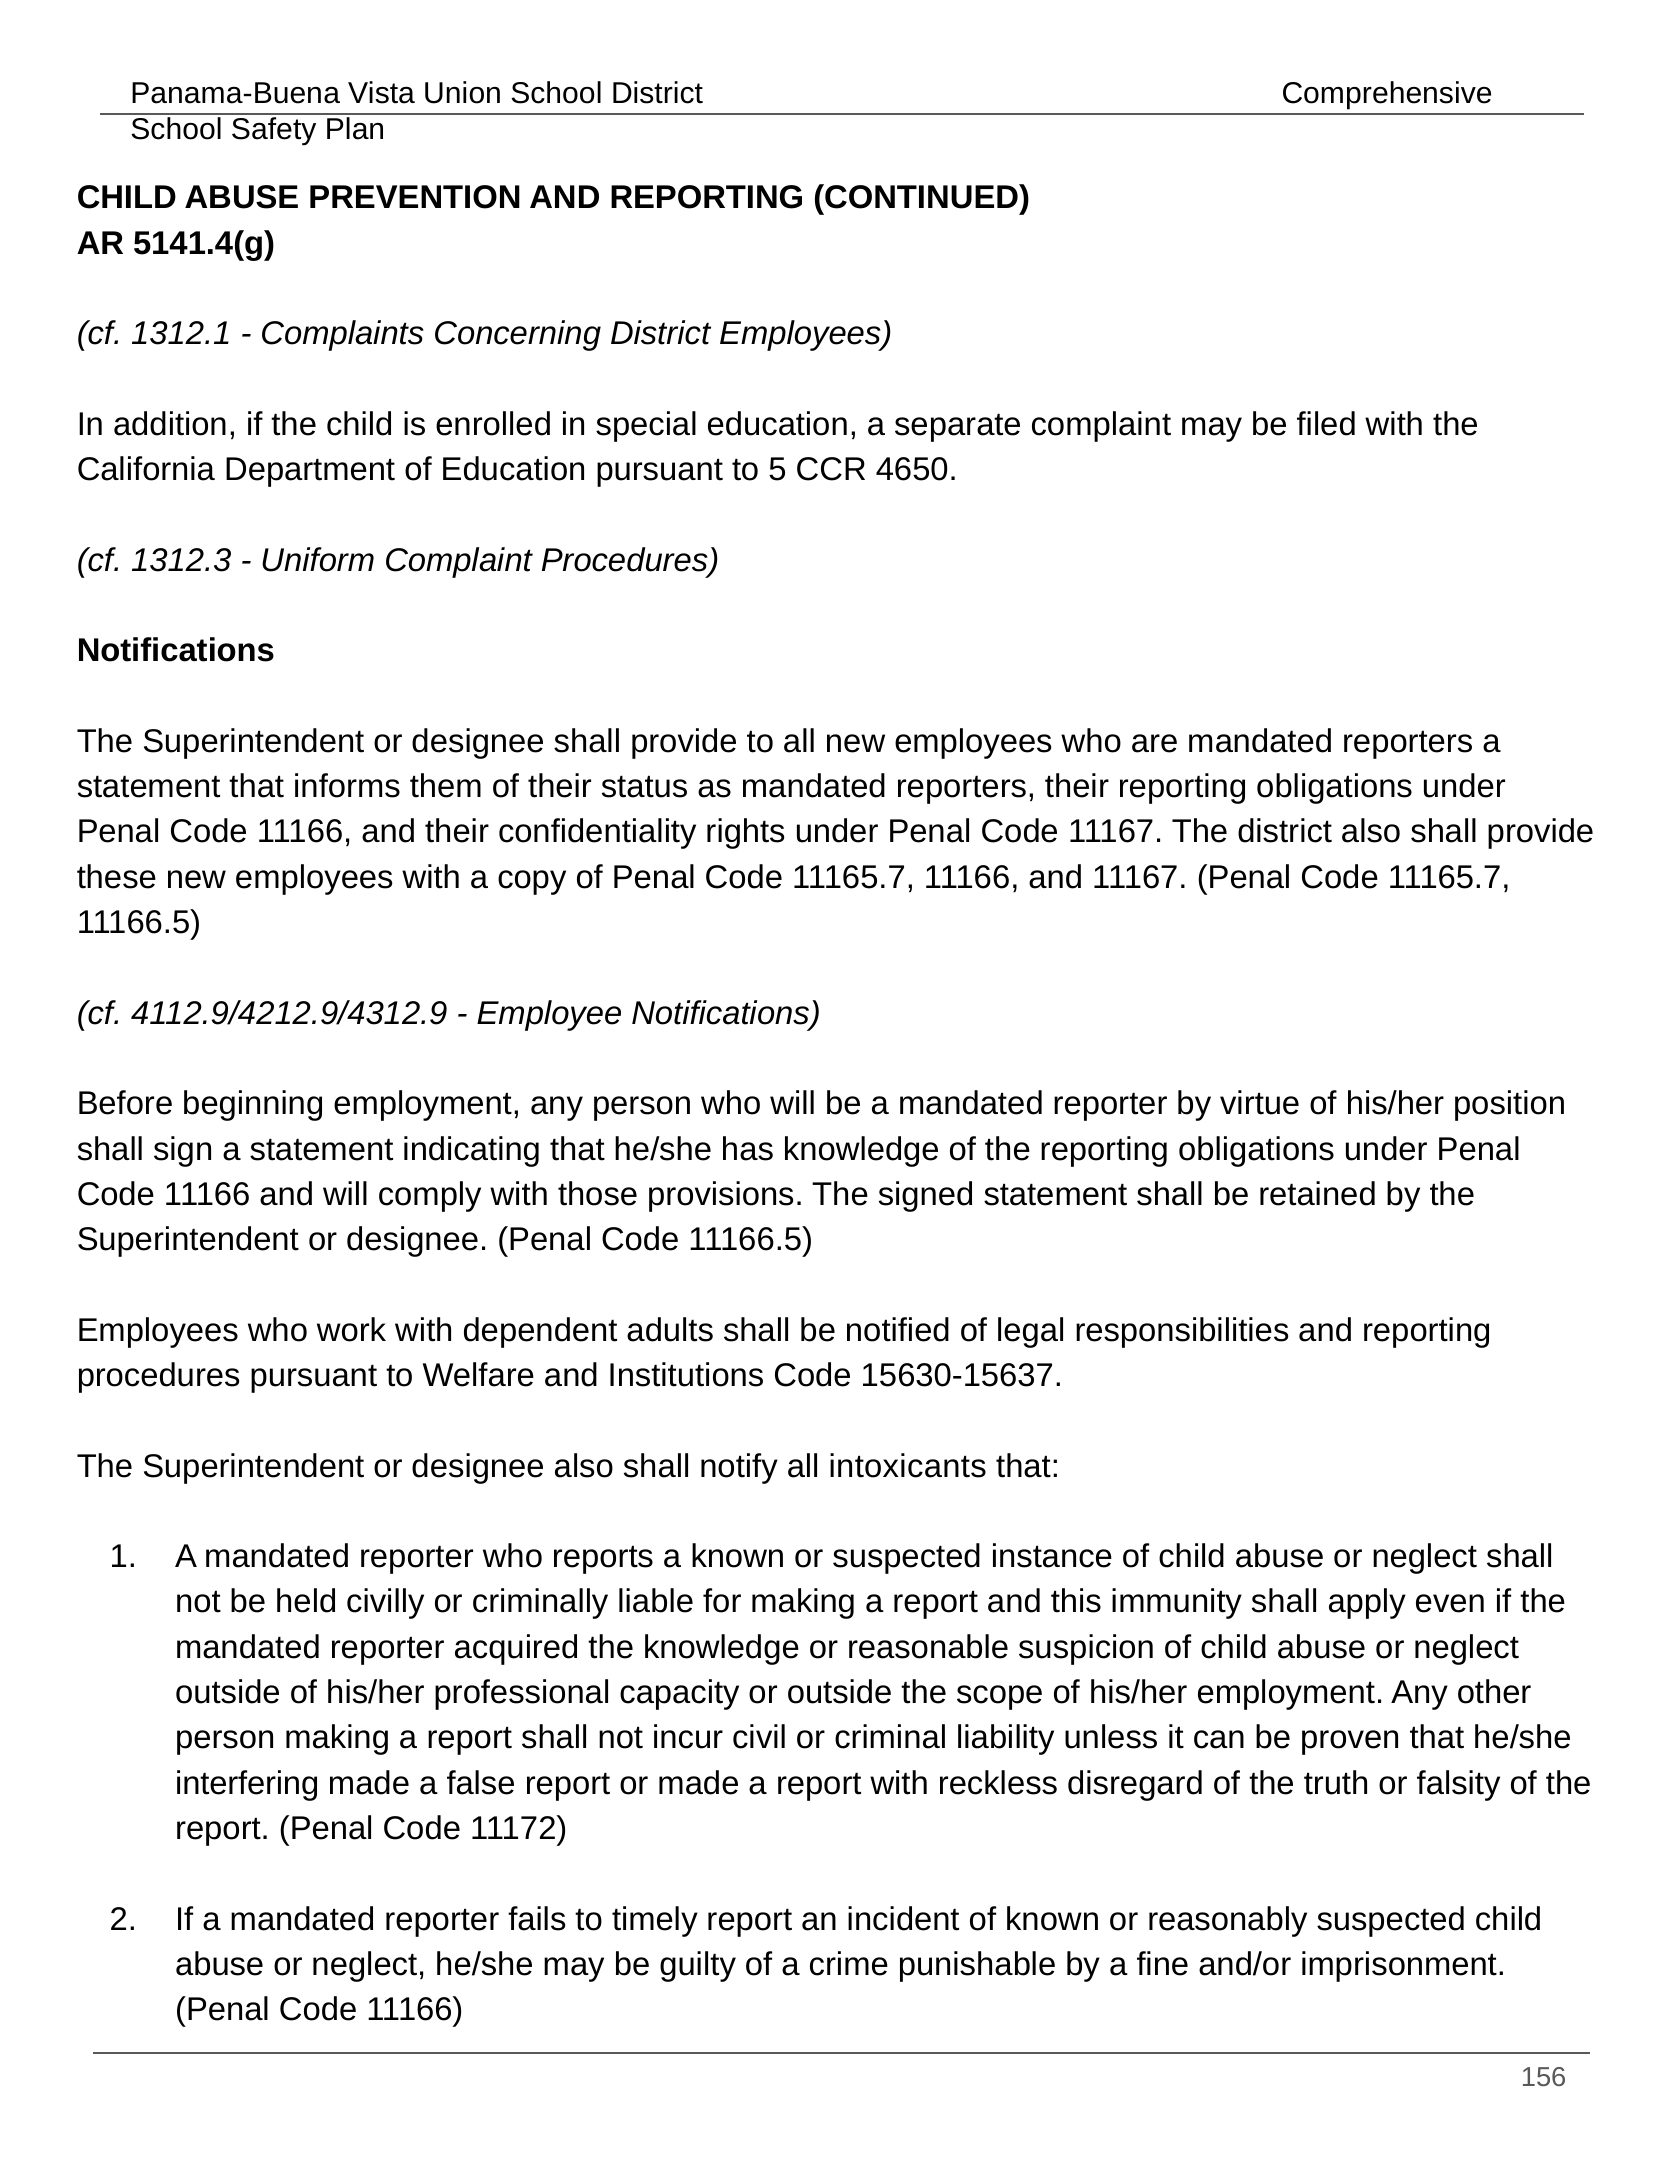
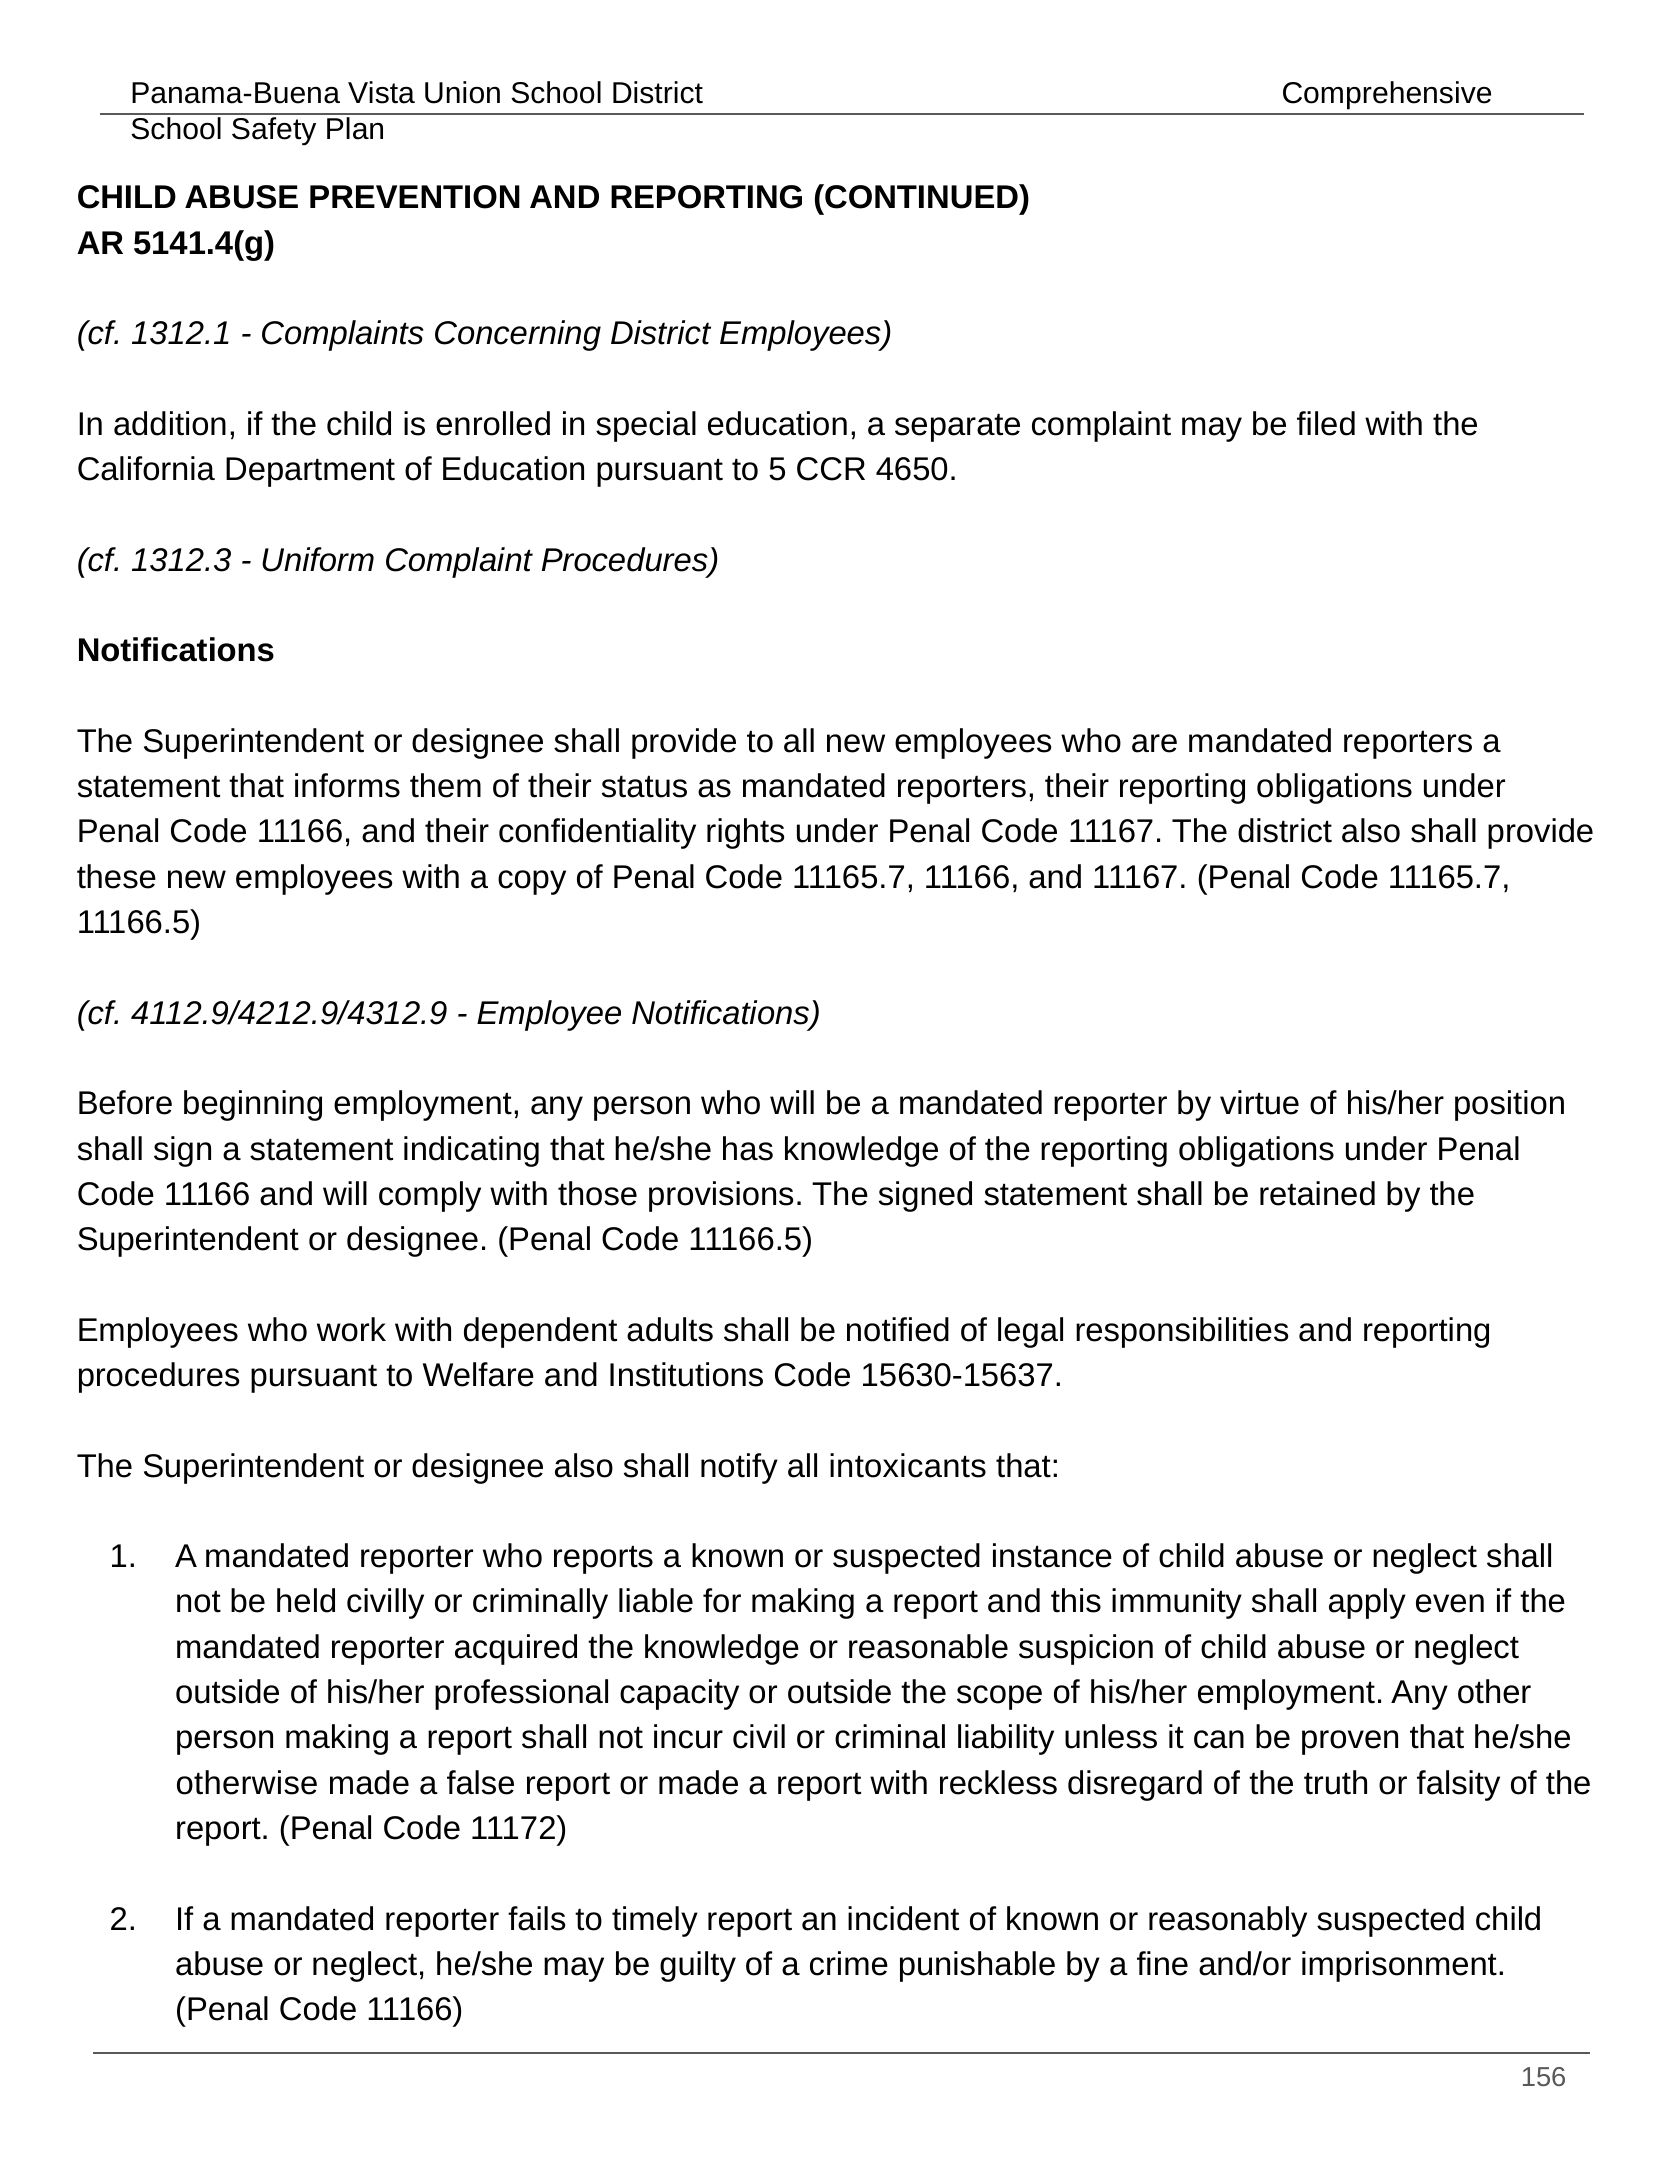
interfering: interfering -> otherwise
